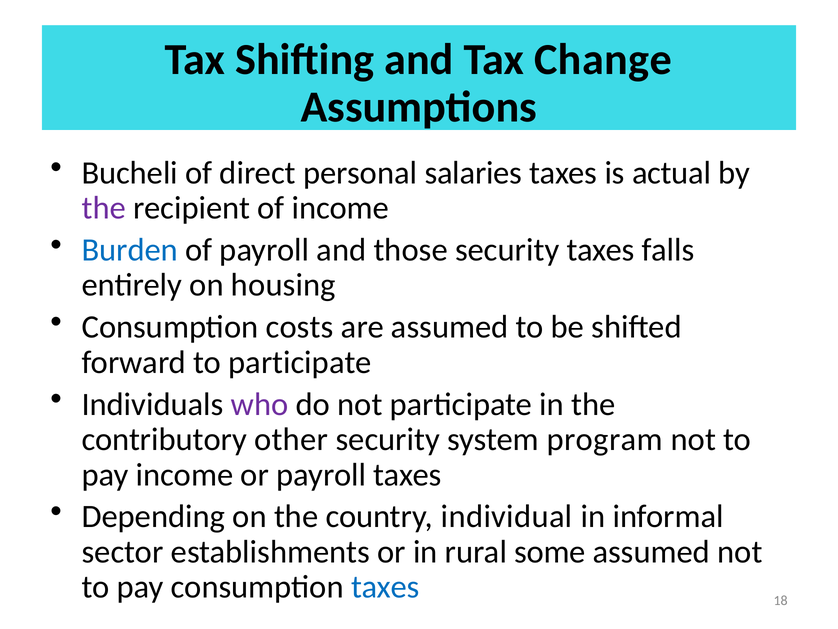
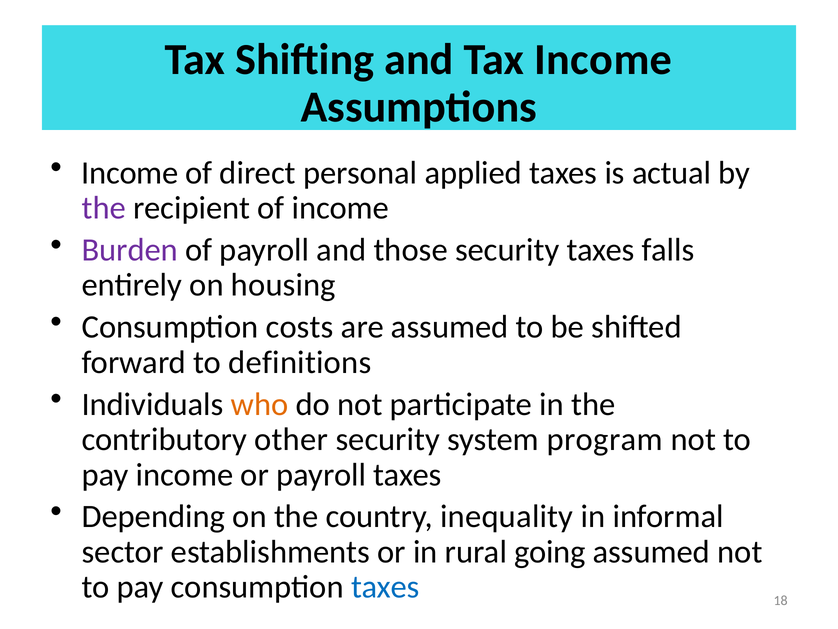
Tax Change: Change -> Income
Bucheli at (130, 173): Bucheli -> Income
salaries: salaries -> applied
Burden colour: blue -> purple
to participate: participate -> definitions
who colour: purple -> orange
individual: individual -> inequality
some: some -> going
